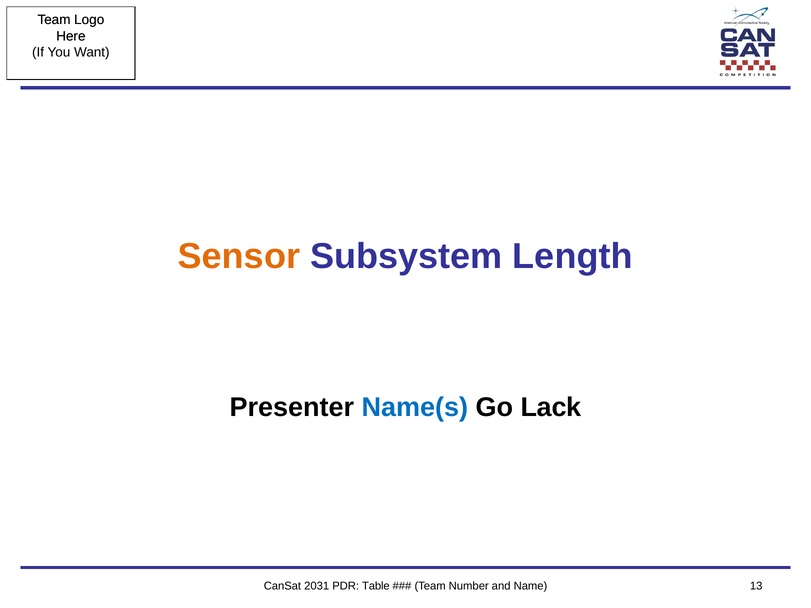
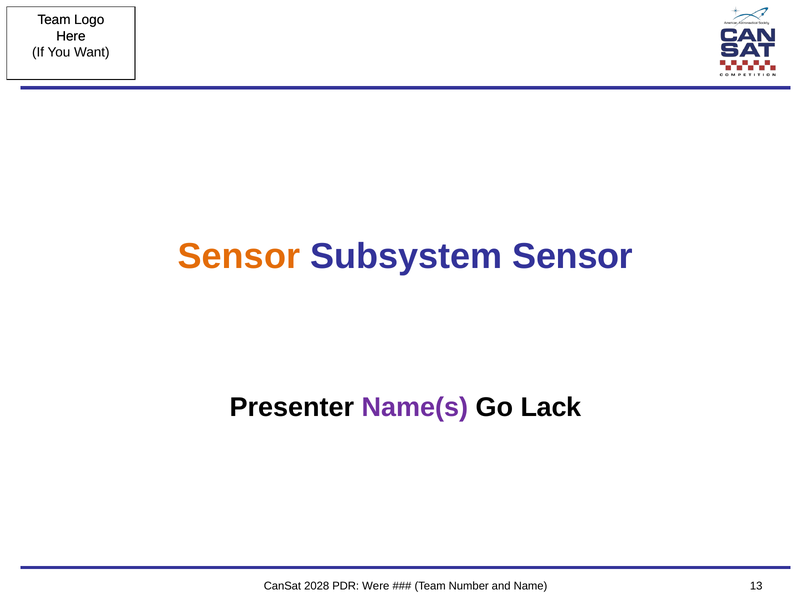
Subsystem Length: Length -> Sensor
Name(s colour: blue -> purple
2031: 2031 -> 2028
Table: Table -> Were
